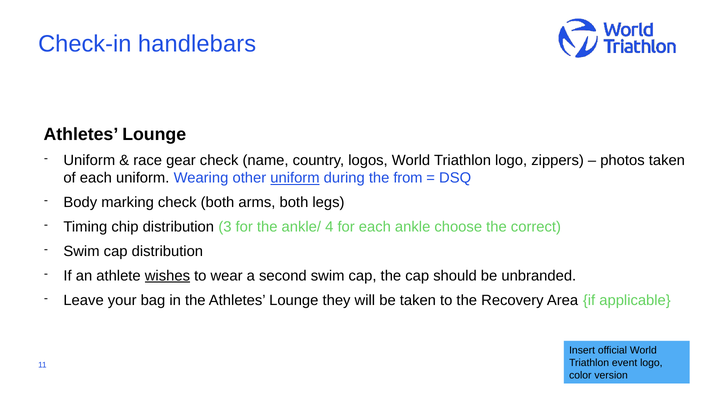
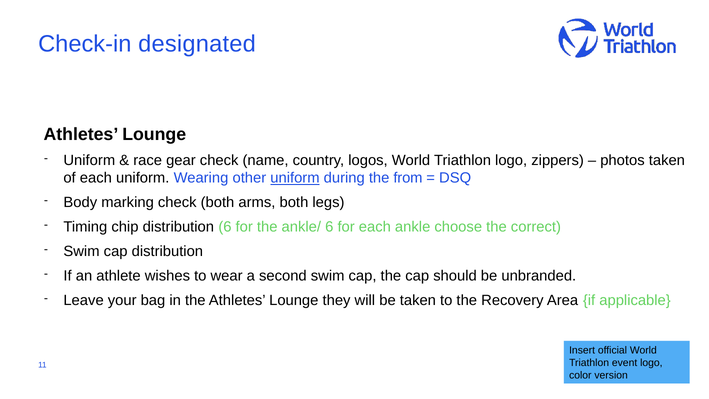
handlebars: handlebars -> designated
distribution 3: 3 -> 6
ankle/ 4: 4 -> 6
wishes underline: present -> none
